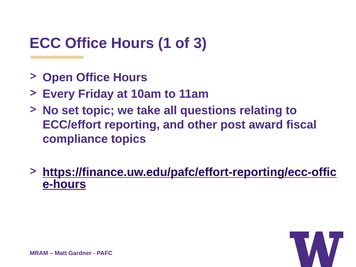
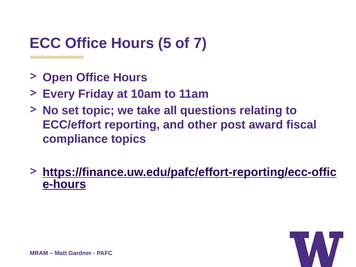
1: 1 -> 5
3: 3 -> 7
